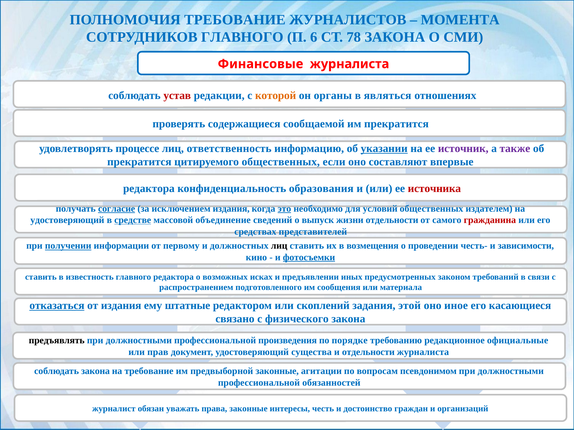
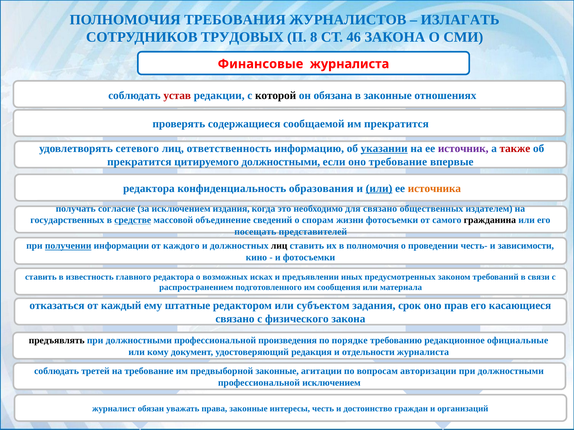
ПОЛНОМОЧИЯ ТРЕБОВАНИЕ: ТРЕБОВАНИЕ -> ТРЕБОВАНИЯ
МОМЕНТА: МОМЕНТА -> ИЗЛАГАТЬ
СОТРУДНИКОВ ГЛАВНОГО: ГЛАВНОГО -> ТРУДОВЫХ
6: 6 -> 8
78: 78 -> 46
которой colour: orange -> black
органы: органы -> обязана
в являться: являться -> законные
процессе: процессе -> сетевого
также colour: purple -> red
цитируемого общественных: общественных -> должностными
оно составляют: составляют -> требование
или at (379, 189) underline: none -> present
источника colour: red -> orange
согласие underline: present -> none
это underline: present -> none
для условий: условий -> связано
удостоверяющий at (67, 220): удостоверяющий -> государственных
выпуск: выпуск -> спорам
жизни отдельности: отдельности -> фотосъемки
гражданина colour: red -> black
средствах: средствах -> посещать
первому: первому -> каждого
в возмещения: возмещения -> полномочия
фотосъемки at (309, 258) underline: present -> none
отказаться underline: present -> none
от издания: издания -> каждый
скоплений: скоплений -> субъектом
этой: этой -> срок
иное: иное -> прав
прав: прав -> кому
существа: существа -> редакция
соблюдать закона: закона -> третей
псевдонимом: псевдонимом -> авторизации
профессиональной обязанностей: обязанностей -> исключением
